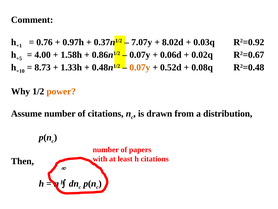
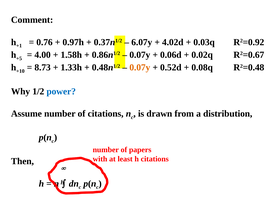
7.07y: 7.07y -> 6.07y
8.02d: 8.02d -> 4.02d
power colour: orange -> blue
